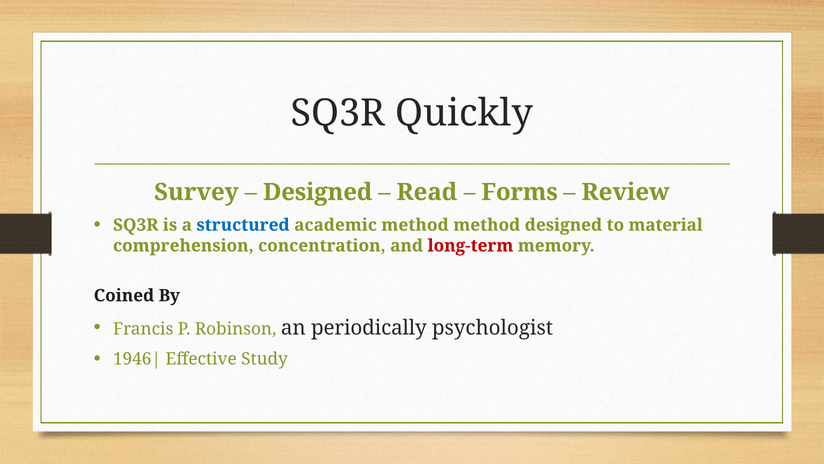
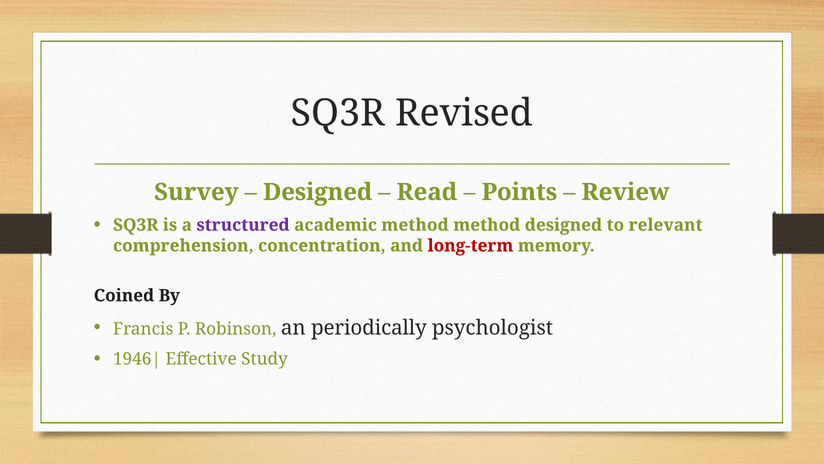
Quickly: Quickly -> Revised
Forms: Forms -> Points
structured colour: blue -> purple
material: material -> relevant
